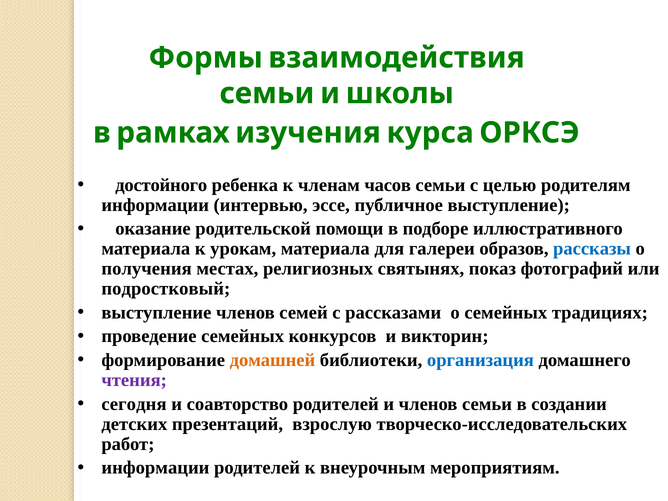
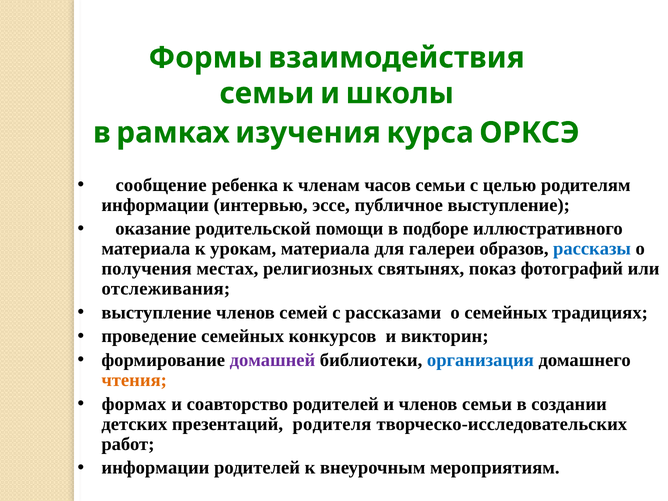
достойного: достойного -> сообщение
подростковый: подростковый -> отслеживания
домашней colour: orange -> purple
чтения colour: purple -> orange
сегодня: сегодня -> формах
взрослую: взрослую -> родителя
